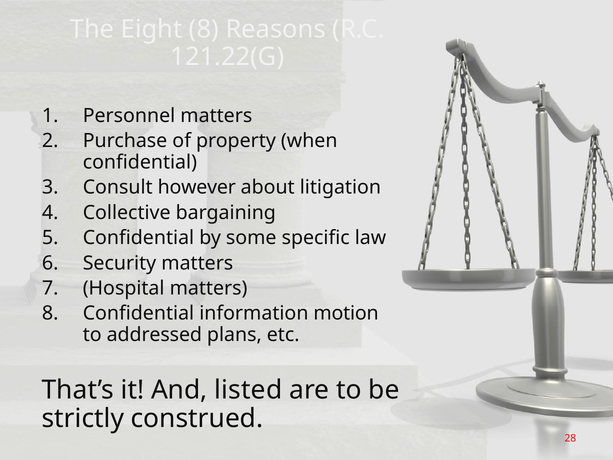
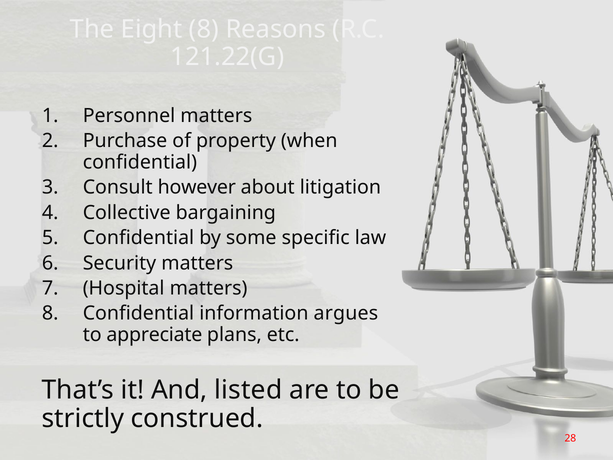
motion: motion -> argues
addressed: addressed -> appreciate
